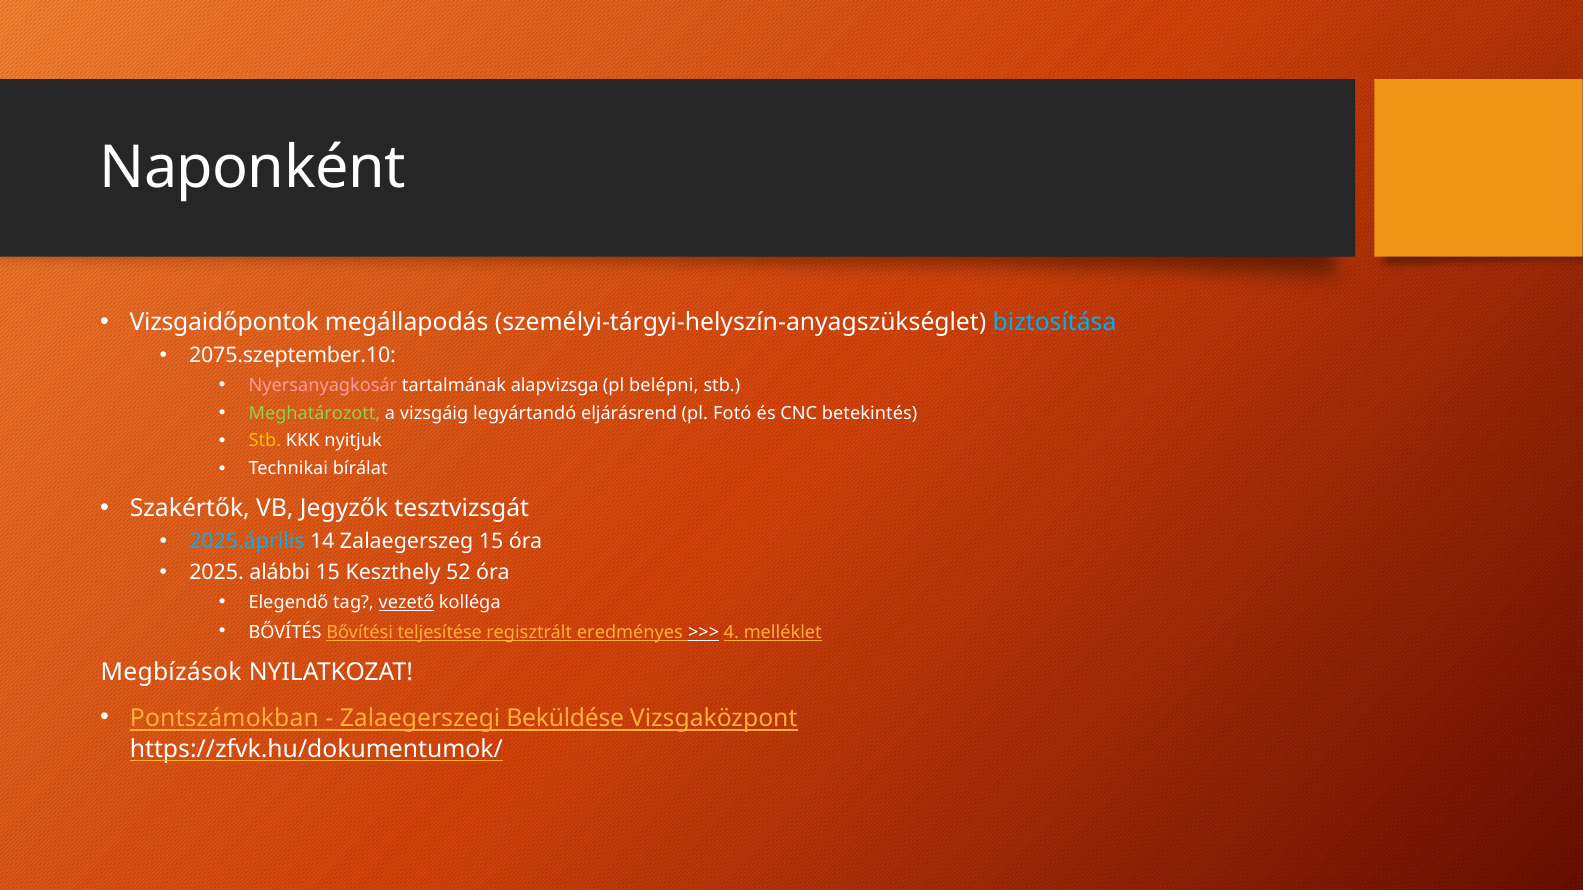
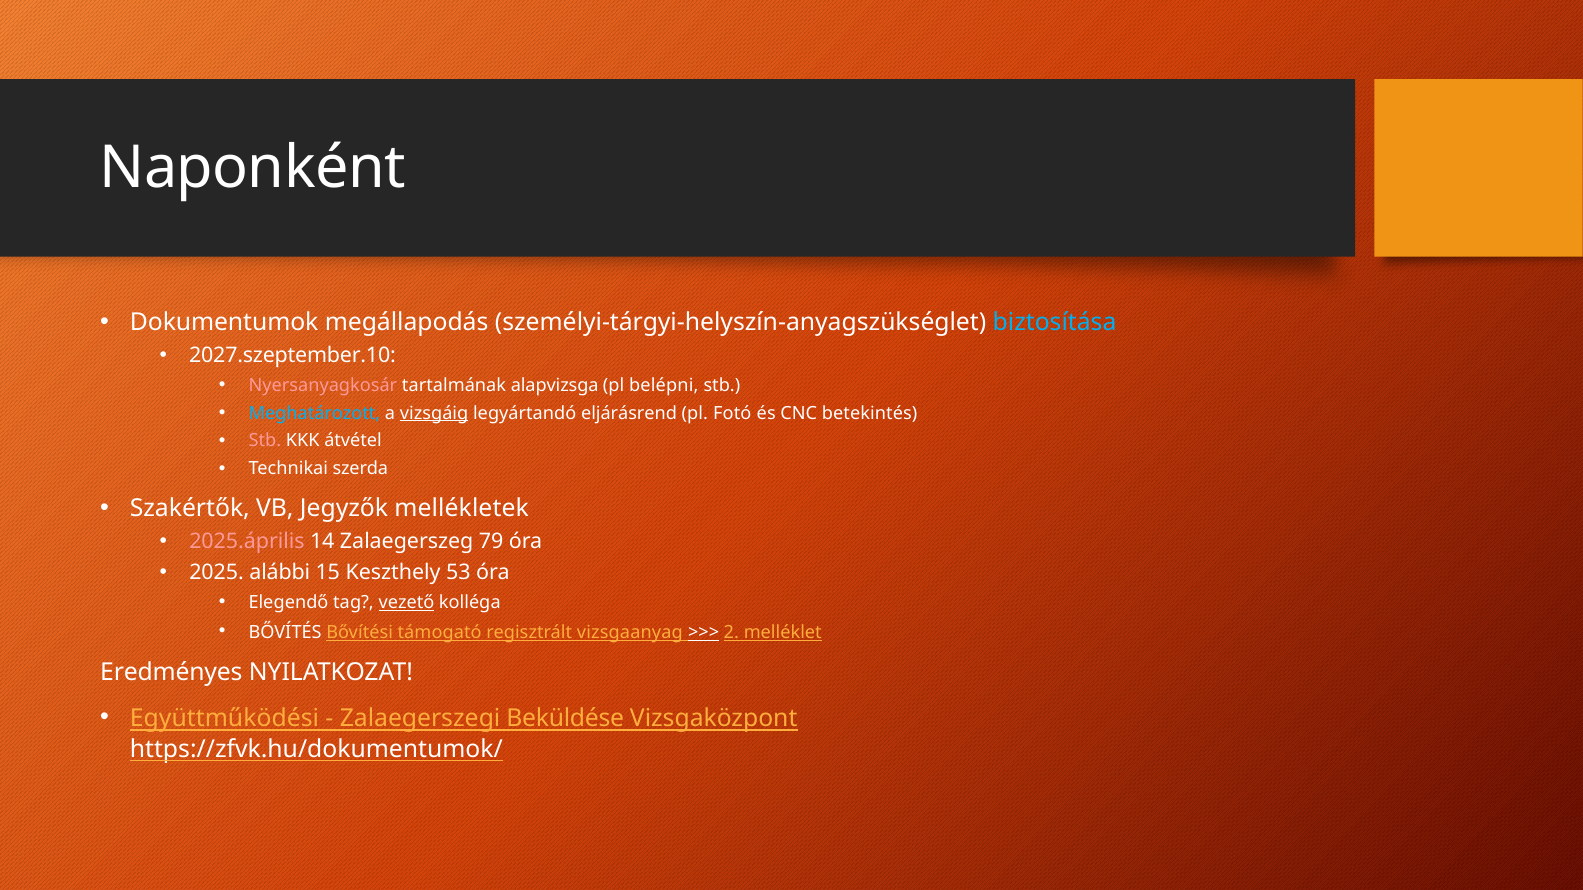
Vizsgaidőpontok: Vizsgaidőpontok -> Dokumentumok
2075.szeptember.10: 2075.szeptember.10 -> 2027.szeptember.10
Meghatározott colour: light green -> light blue
vizsgáig underline: none -> present
Stb at (265, 441) colour: yellow -> pink
nyitjuk: nyitjuk -> átvétel
bírálat: bírálat -> szerda
tesztvizsgát: tesztvizsgát -> mellékletek
2025.április colour: light blue -> pink
Zalaegerszeg 15: 15 -> 79
52: 52 -> 53
teljesítése: teljesítése -> támogató
eredményes: eredményes -> vizsgaanyag
4: 4 -> 2
Megbízások: Megbízások -> Eredményes
Pontszámokban: Pontszámokban -> Együttműködési
